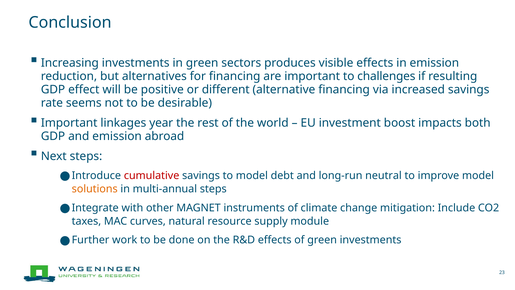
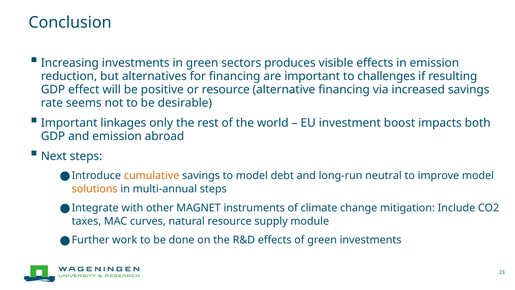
or different: different -> resource
year: year -> only
cumulative colour: red -> orange
